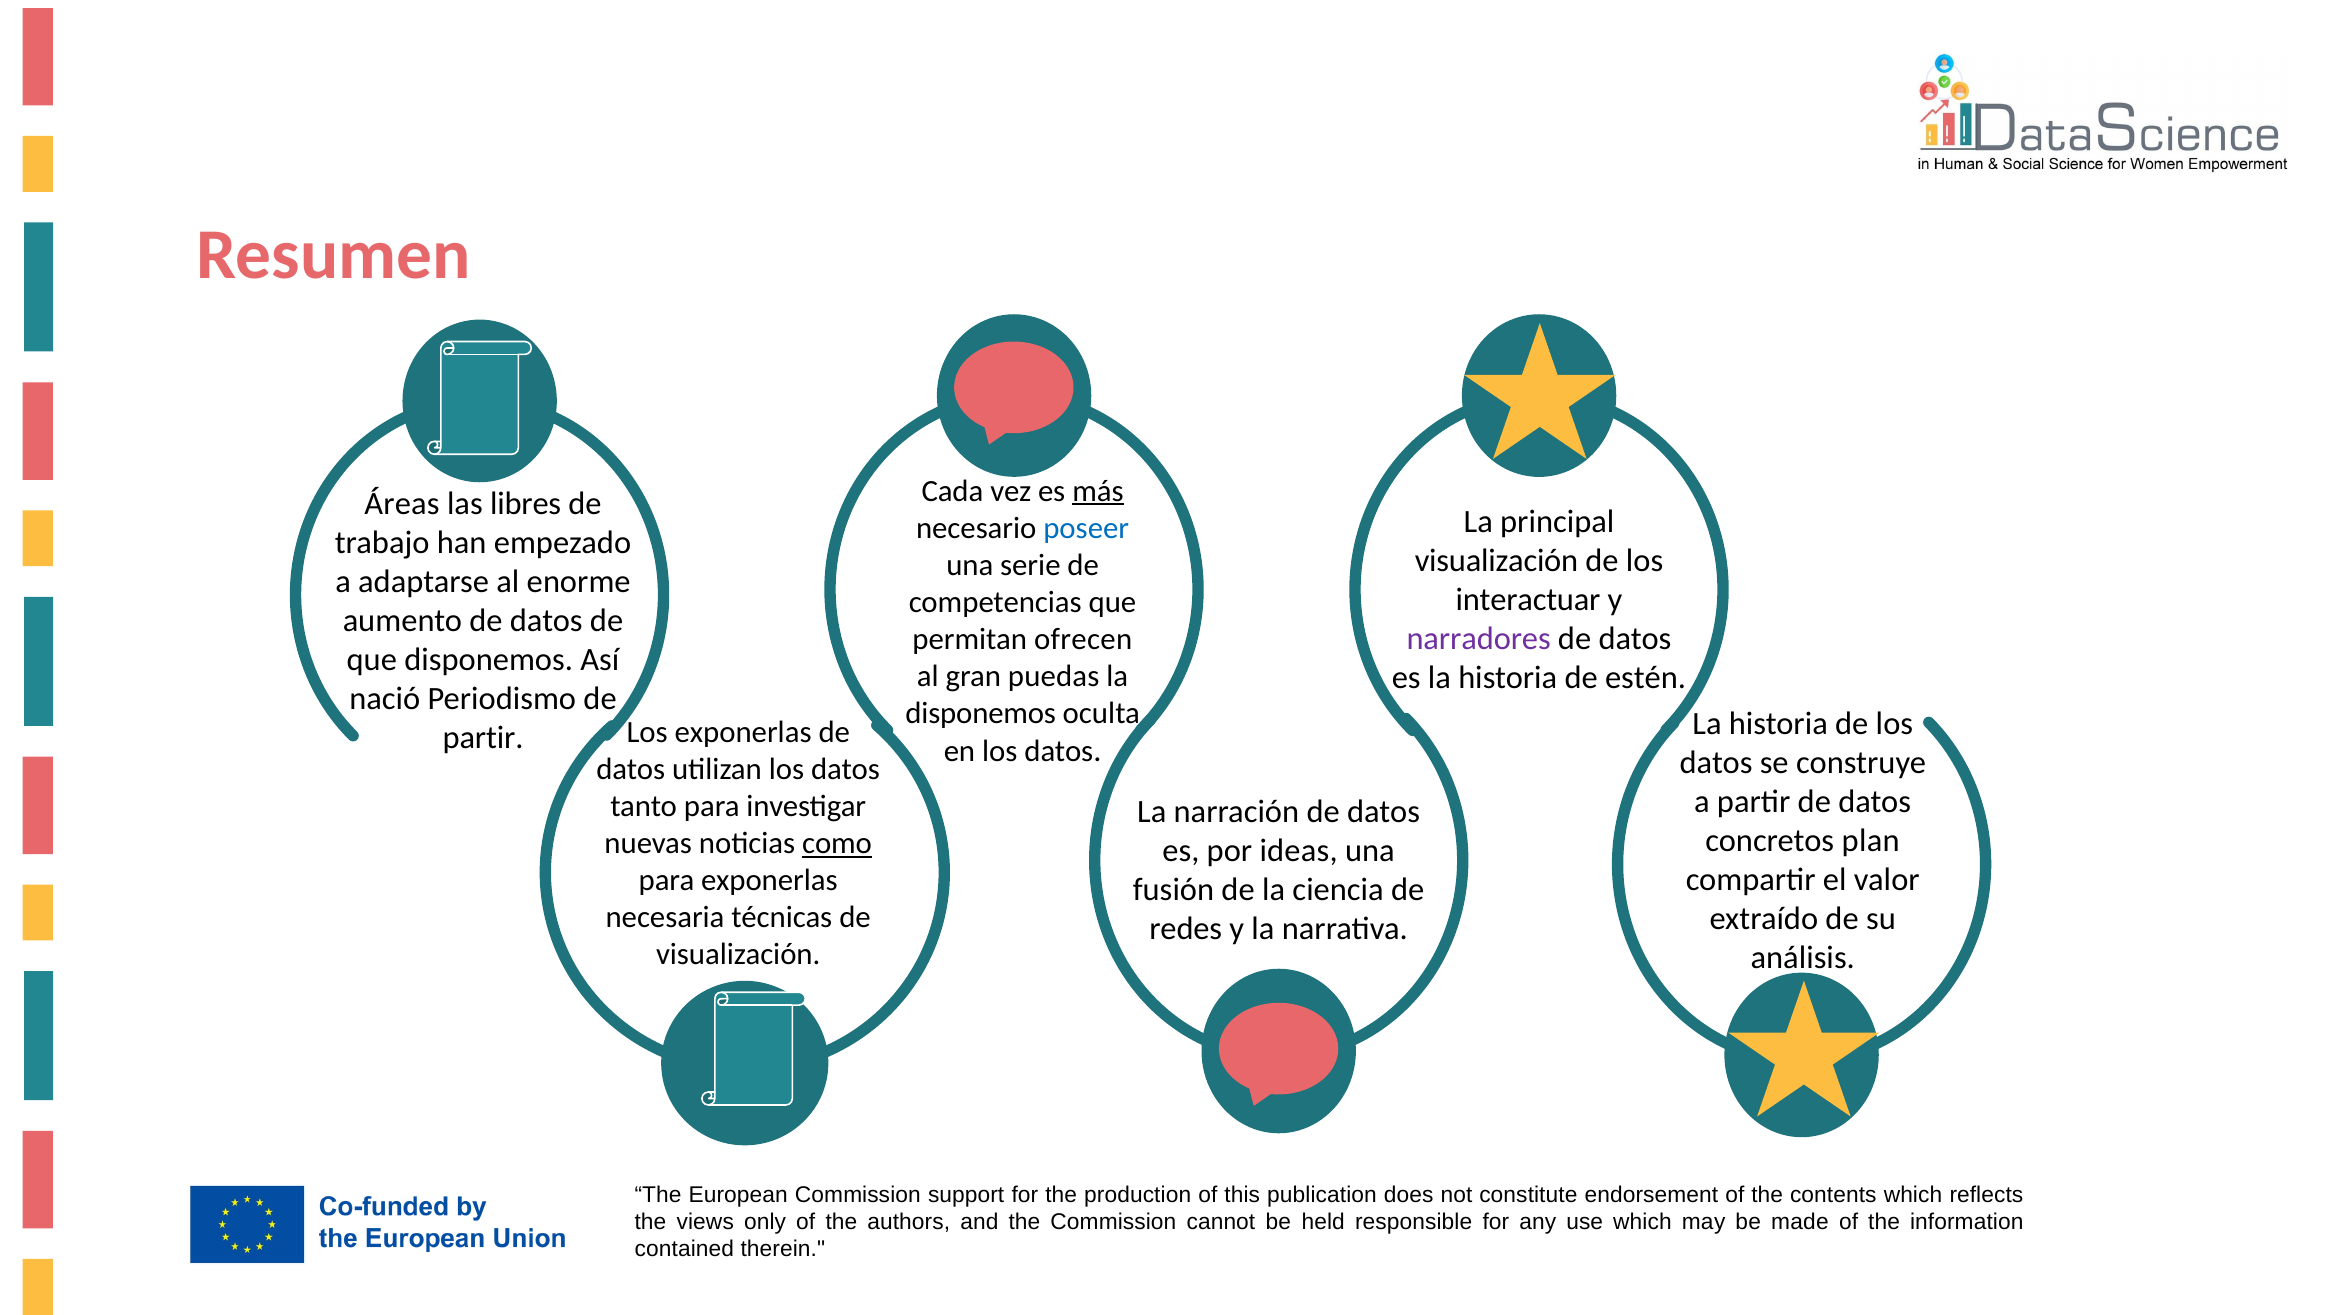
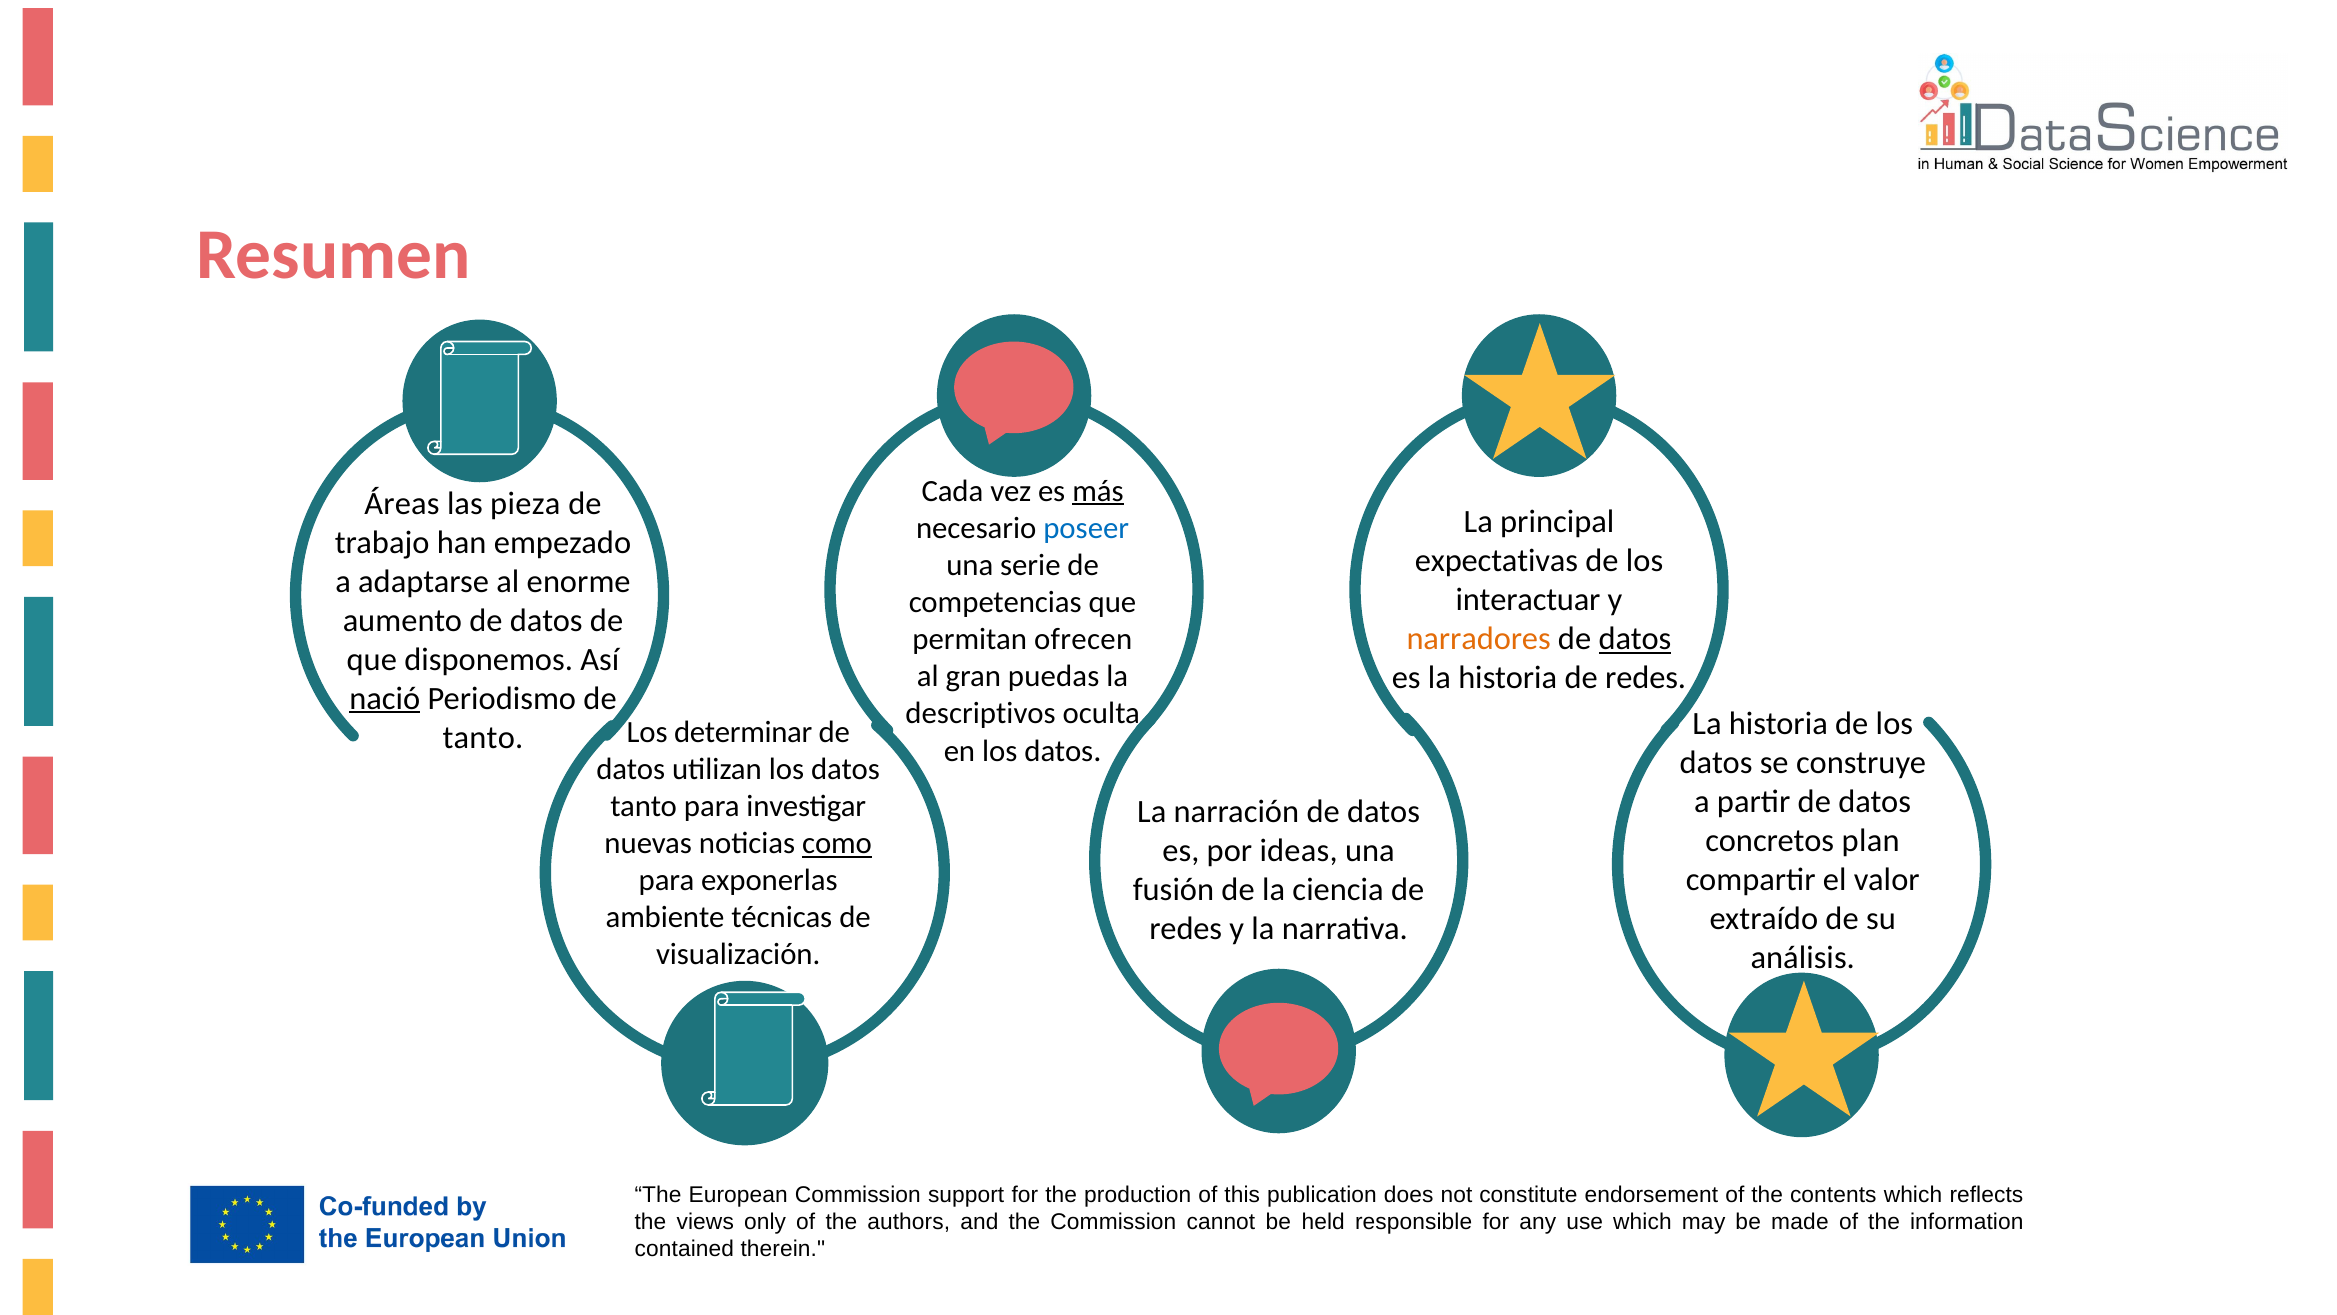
libres: libres -> pieza
visualización at (1497, 561): visualización -> expectativas
narradores colour: purple -> orange
datos at (1635, 639) underline: none -> present
historia de estén: estén -> redes
nació underline: none -> present
disponemos at (981, 713): disponemos -> descriptivos
partir at (483, 737): partir -> tanto
Los exponerlas: exponerlas -> determinar
necesaria: necesaria -> ambiente
